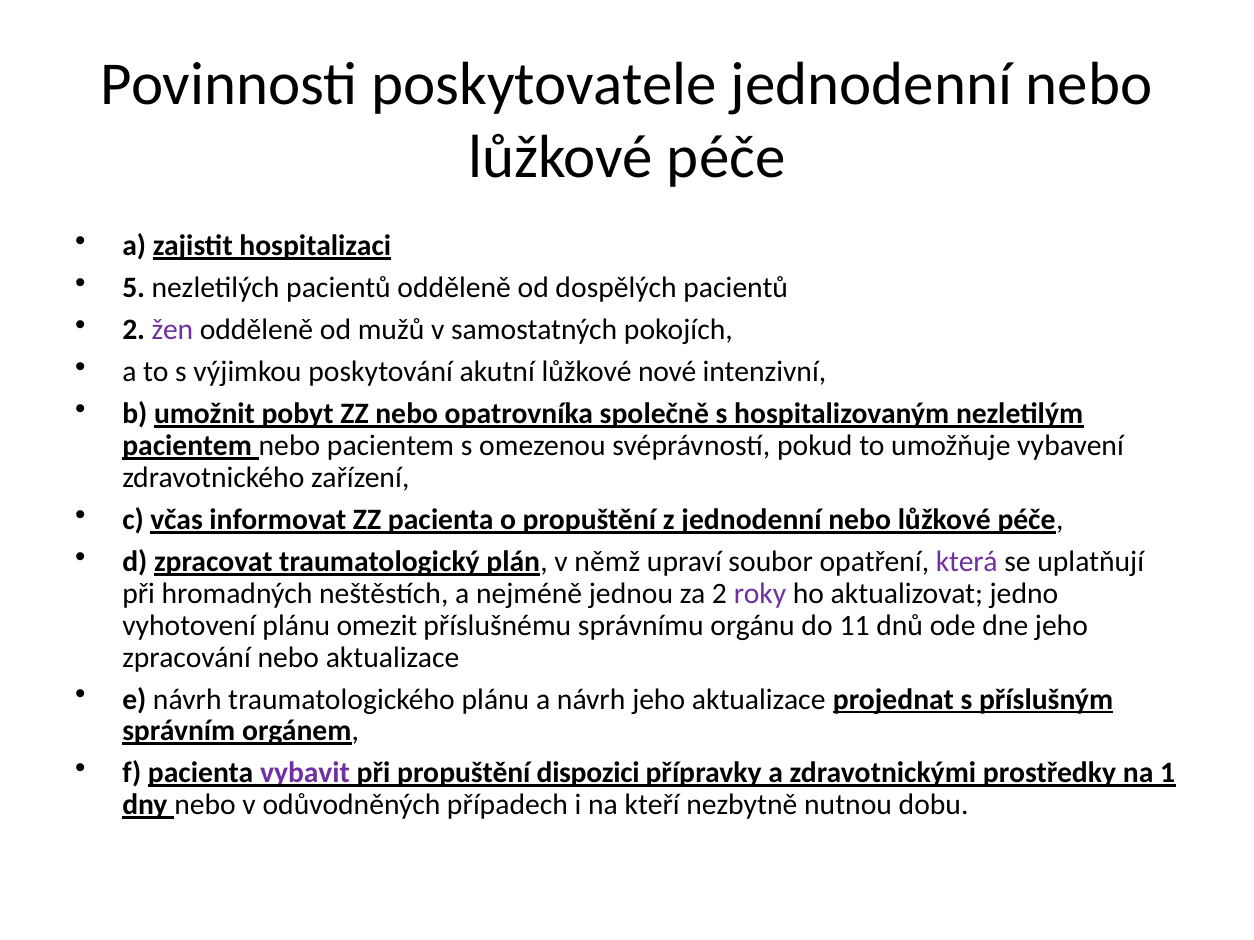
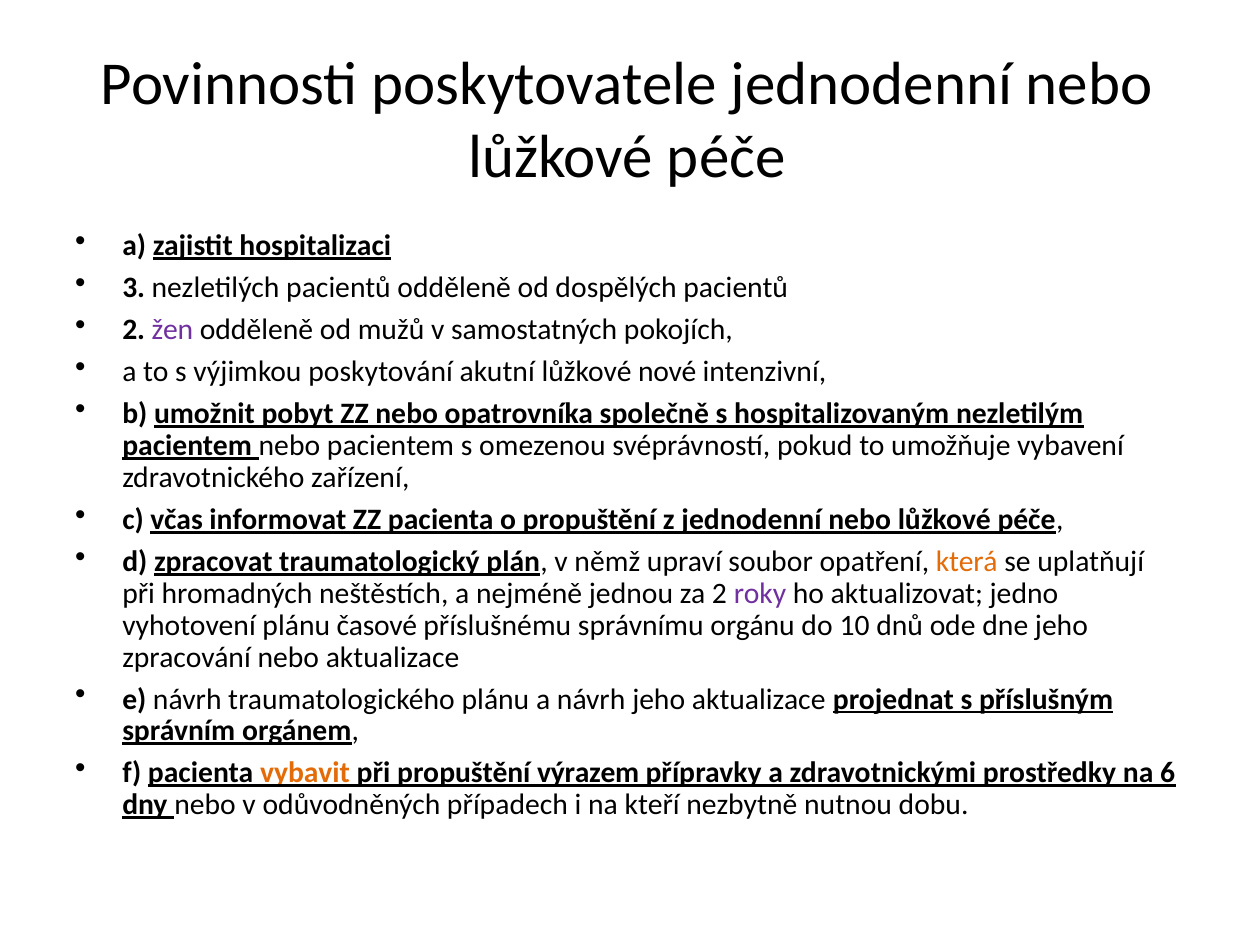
5: 5 -> 3
která colour: purple -> orange
omezit: omezit -> časové
11: 11 -> 10
vybavit colour: purple -> orange
dispozici: dispozici -> výrazem
1: 1 -> 6
